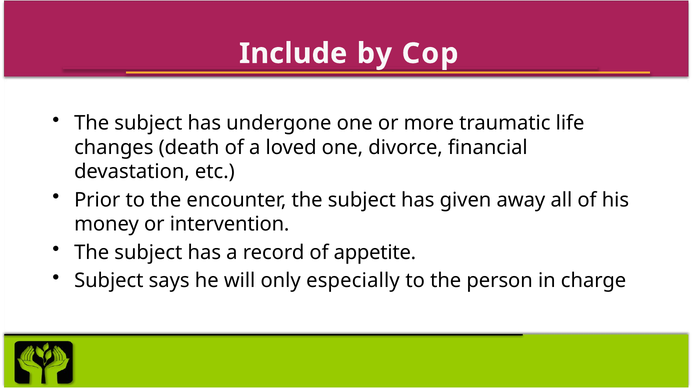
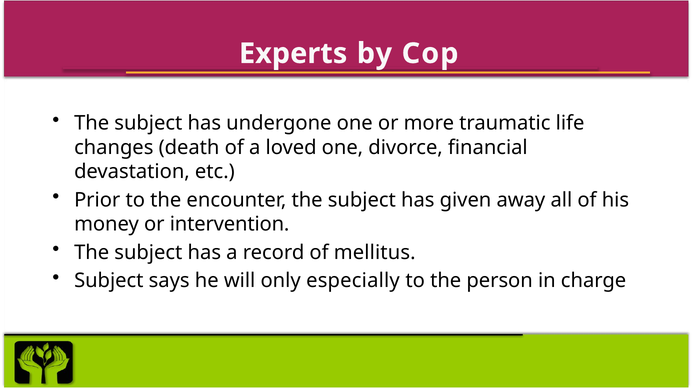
Include: Include -> Experts
appetite: appetite -> mellitus
